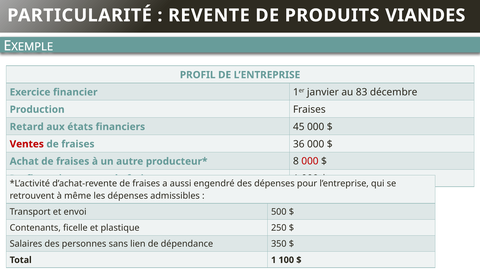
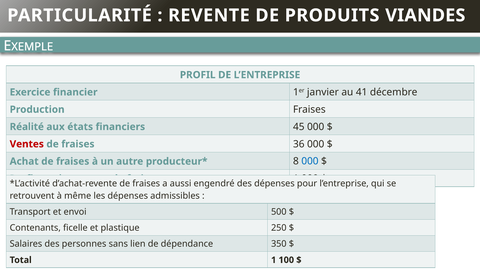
83: 83 -> 41
Retard: Retard -> Réalité
000 at (310, 161) colour: red -> blue
